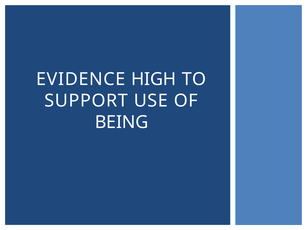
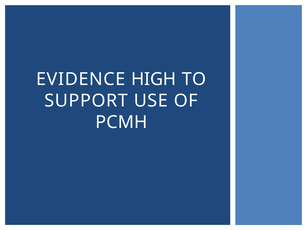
BEING: BEING -> PCMH
